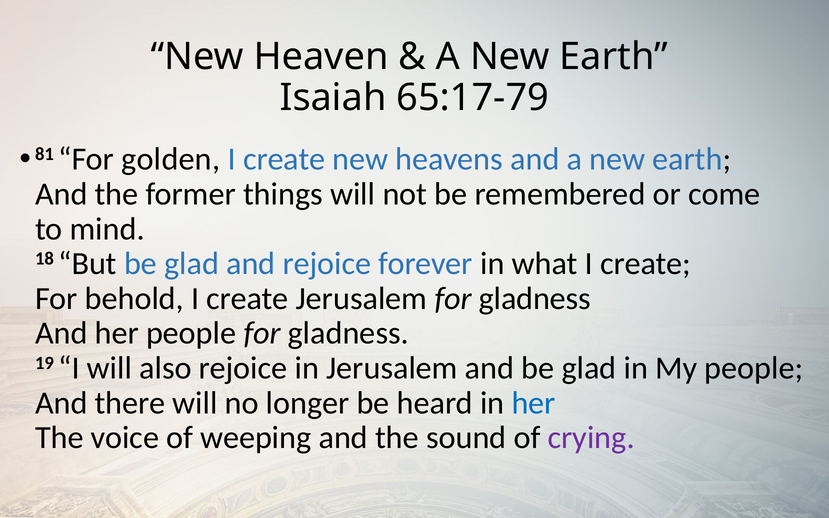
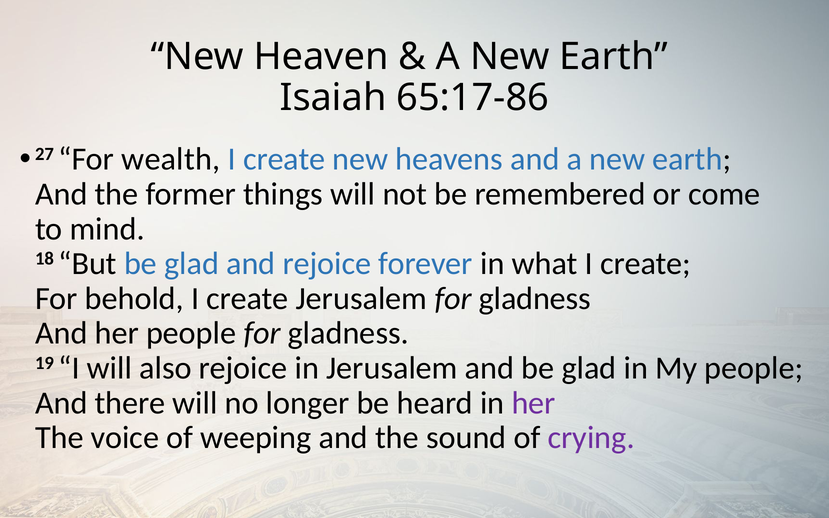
65:17-79: 65:17-79 -> 65:17-86
81: 81 -> 27
golden: golden -> wealth
her at (534, 403) colour: blue -> purple
